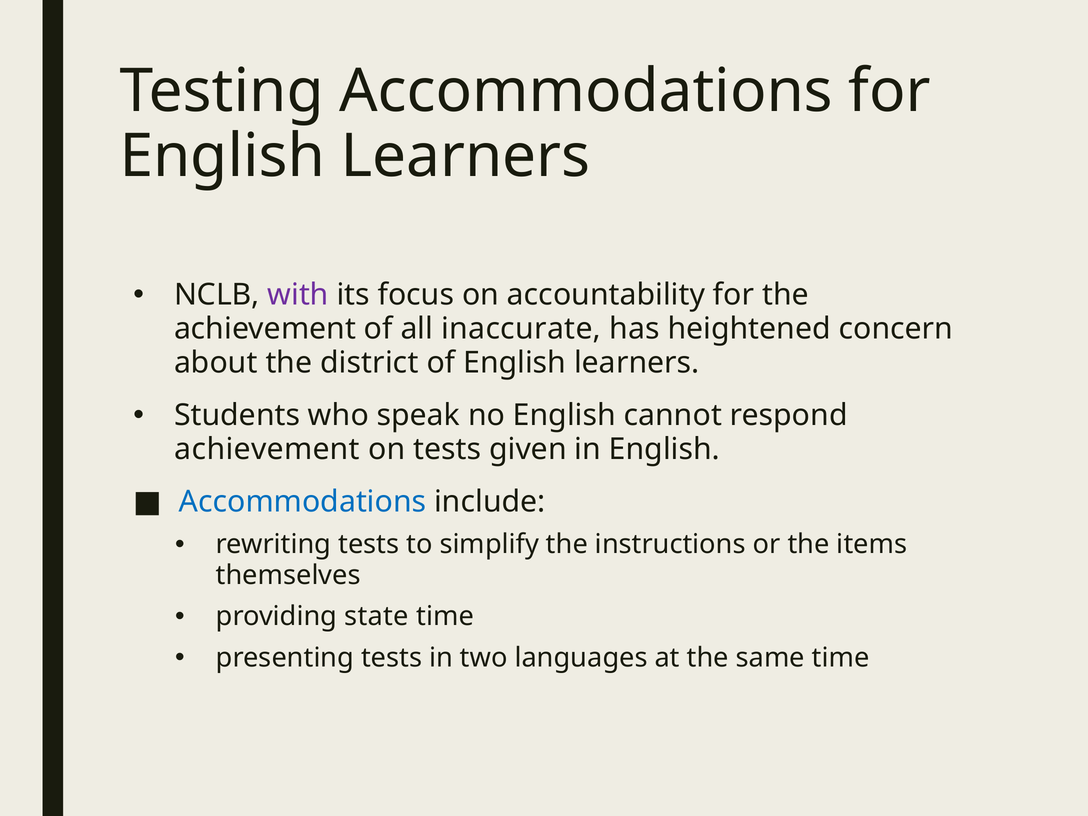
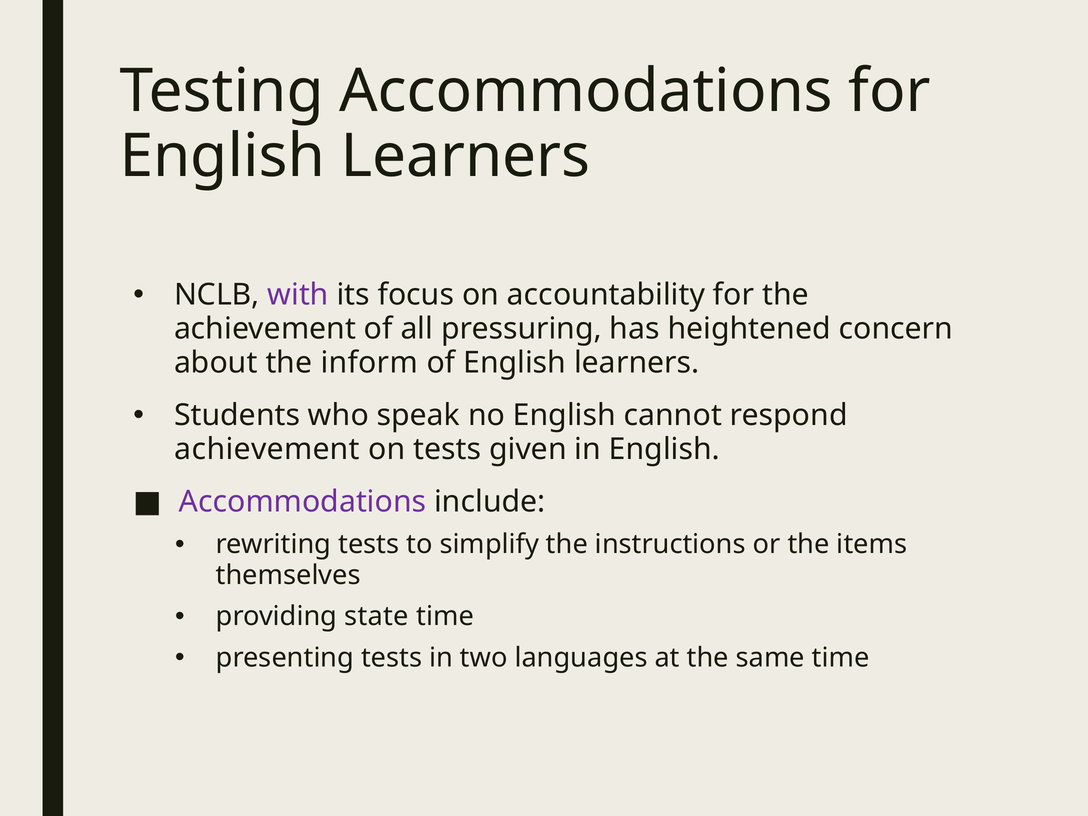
inaccurate: inaccurate -> pressuring
district: district -> inform
Accommodations at (303, 502) colour: blue -> purple
